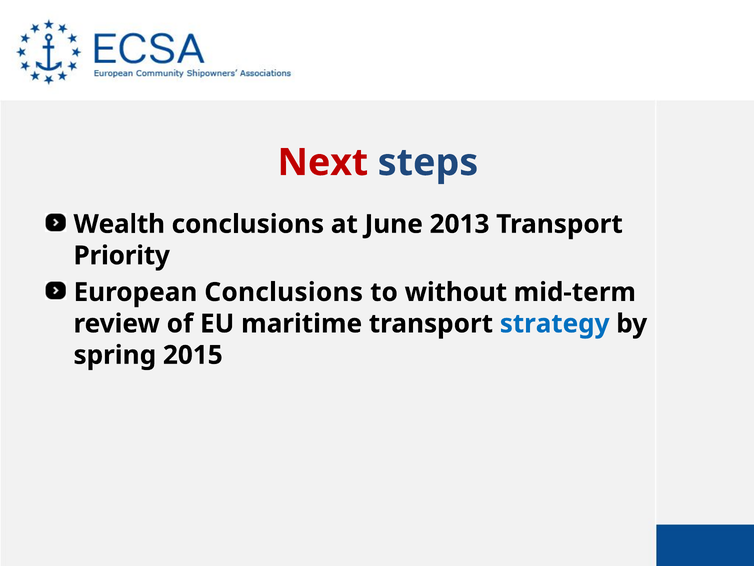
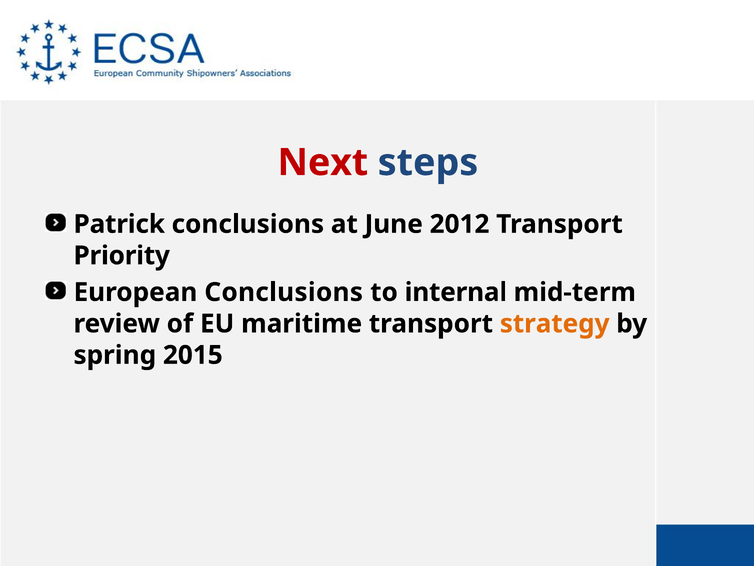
Wealth: Wealth -> Patrick
2013: 2013 -> 2012
without: without -> internal
strategy colour: blue -> orange
